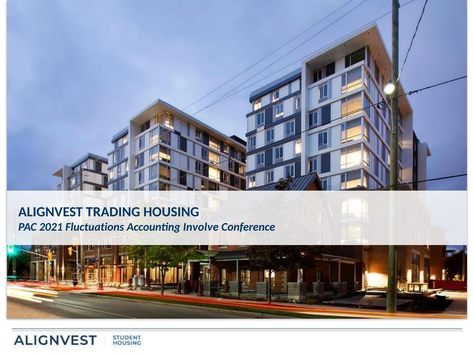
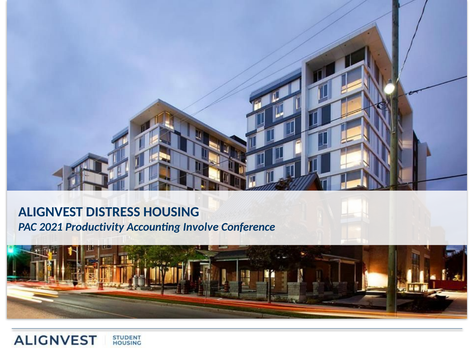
TRADING: TRADING -> DISTRESS
Fluctuations: Fluctuations -> Productivity
